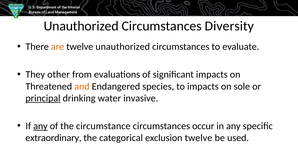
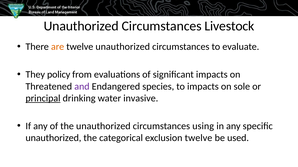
Diversity: Diversity -> Livestock
other: other -> policy
and colour: orange -> purple
any at (40, 126) underline: present -> none
the circumstance: circumstance -> unauthorized
occur: occur -> using
extraordinary at (53, 138): extraordinary -> unauthorized
